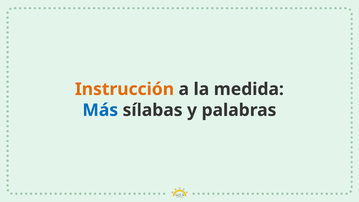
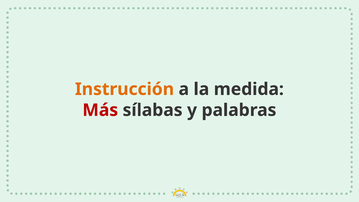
Más colour: blue -> red
